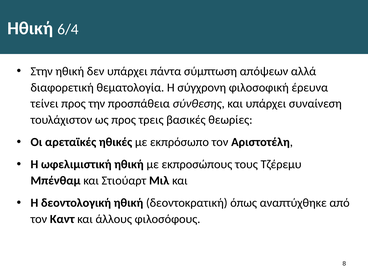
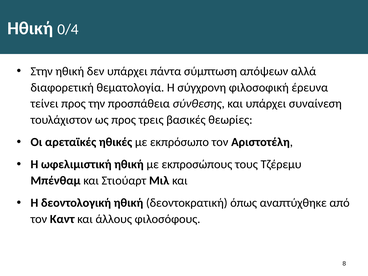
6/4: 6/4 -> 0/4
